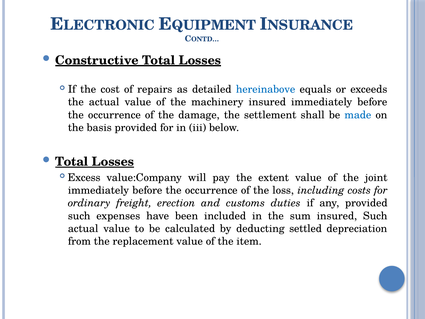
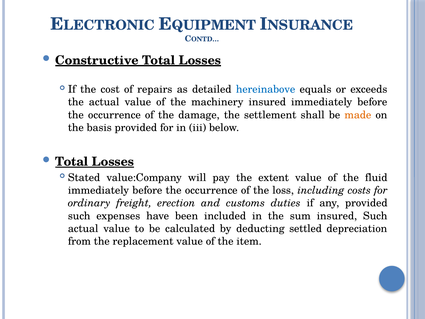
made colour: blue -> orange
Excess: Excess -> Stated
joint: joint -> fluid
